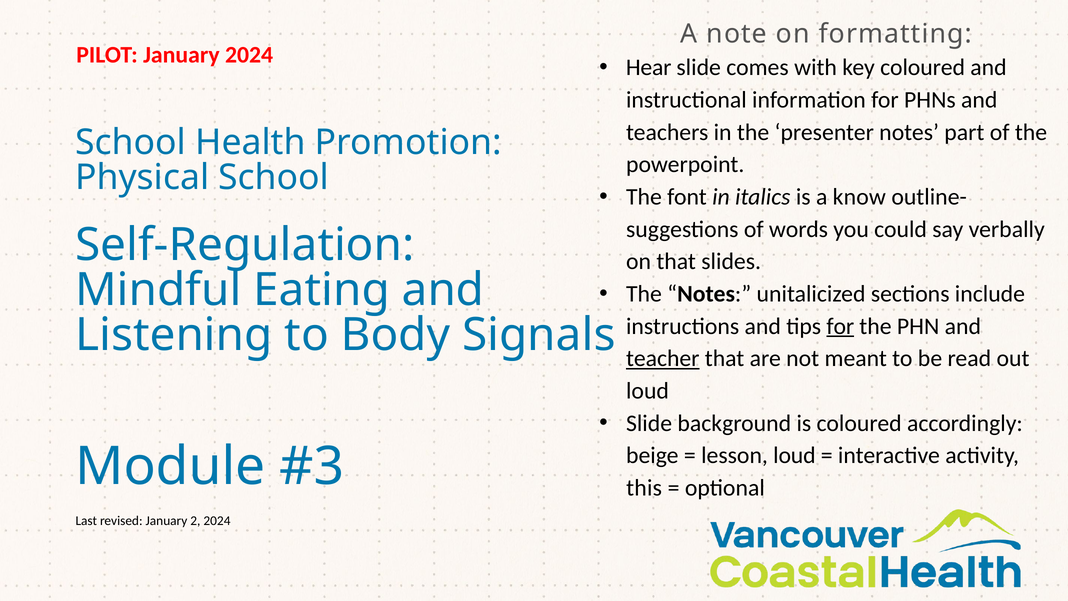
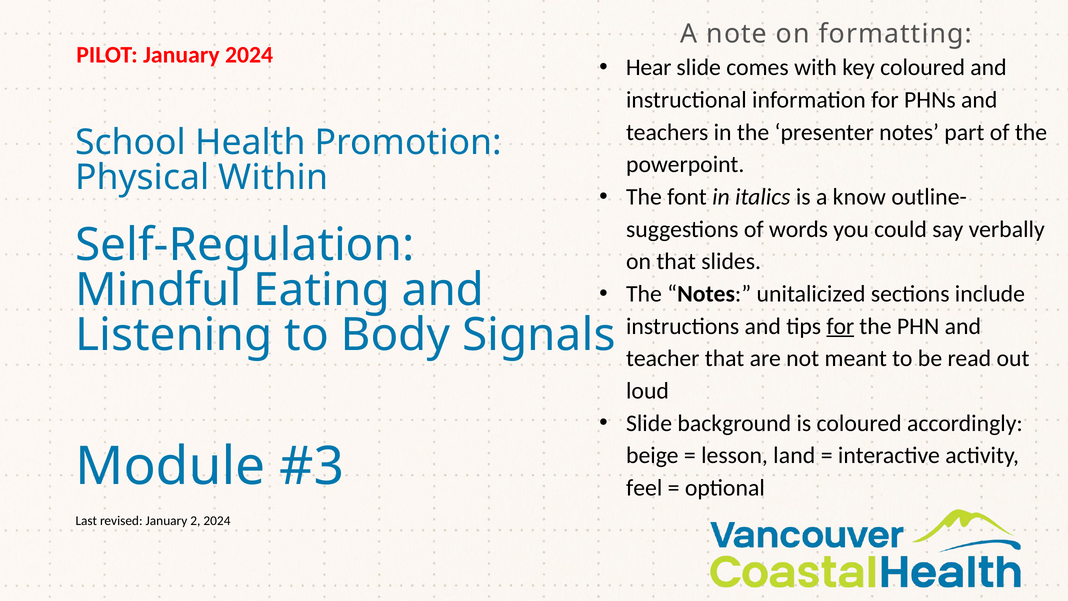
Physical School: School -> Within
teacher underline: present -> none
lesson loud: loud -> land
this: this -> feel
